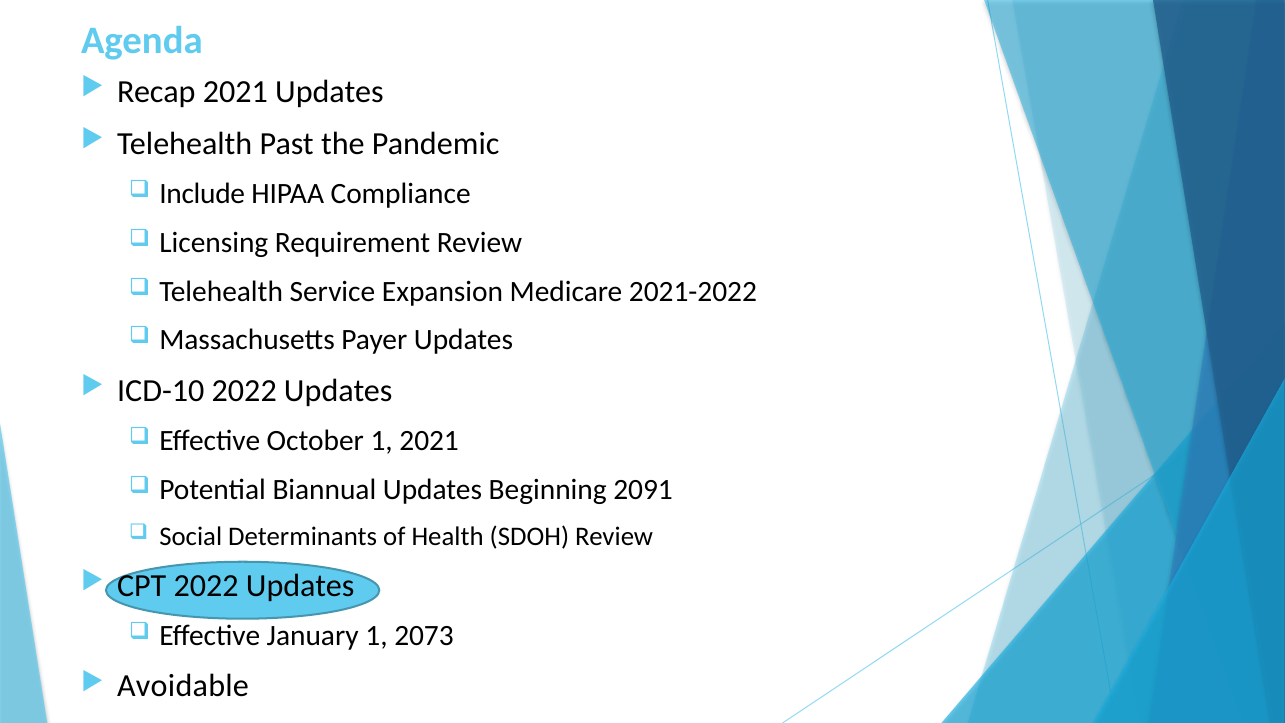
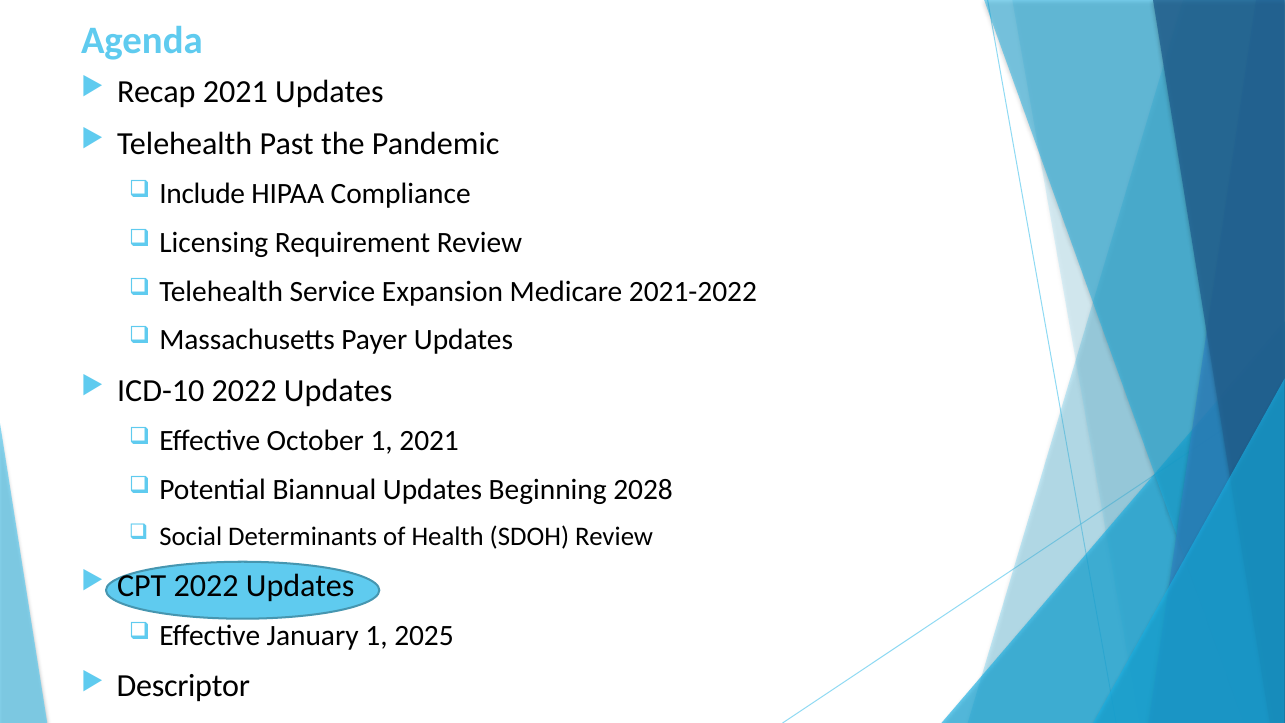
2091: 2091 -> 2028
2073: 2073 -> 2025
Avoidable: Avoidable -> Descriptor
